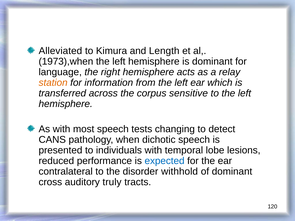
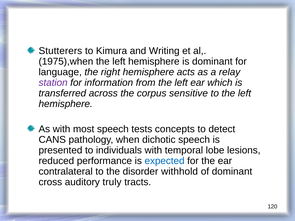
Alleviated: Alleviated -> Stutterers
Length: Length -> Writing
1973),when: 1973),when -> 1975),when
station colour: orange -> purple
changing: changing -> concepts
